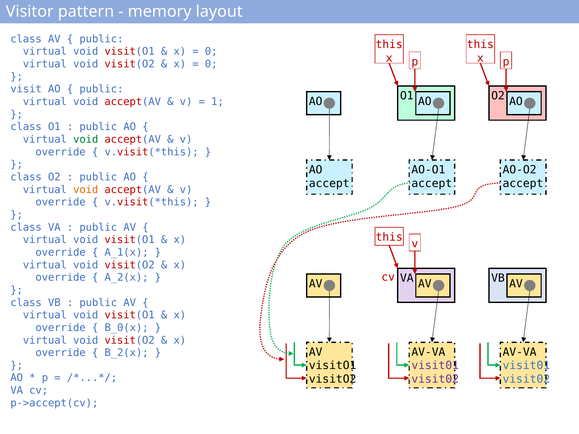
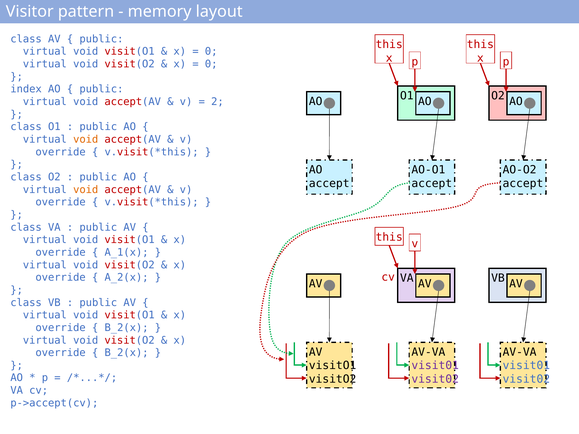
visit: visit -> index
1: 1 -> 2
void at (86, 139) colour: green -> orange
B_0(x at (127, 328): B_0(x -> B_2(x
